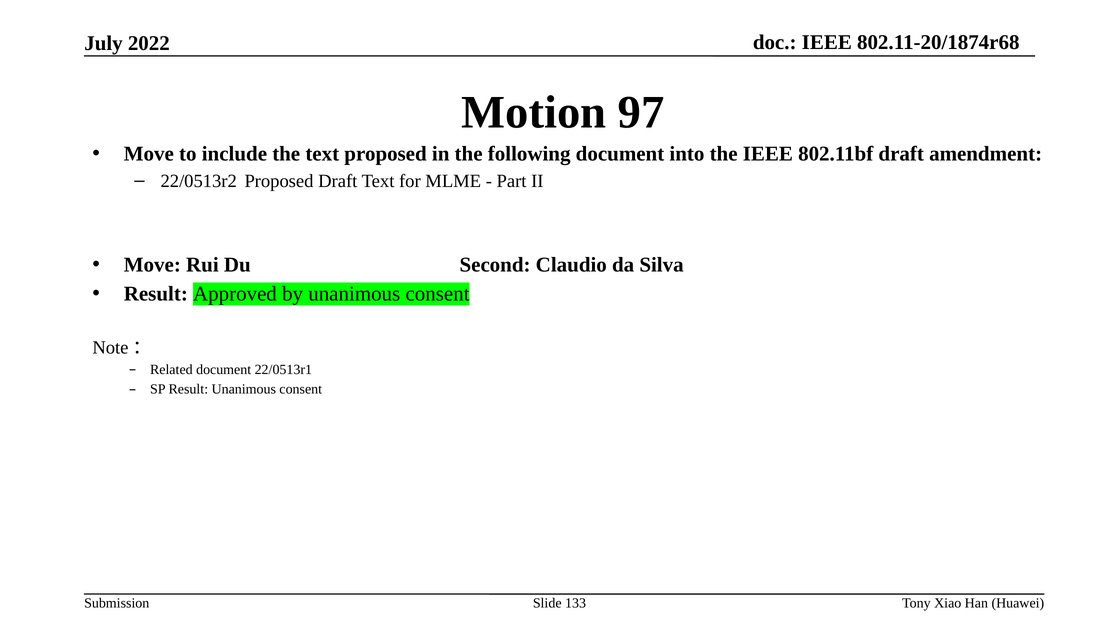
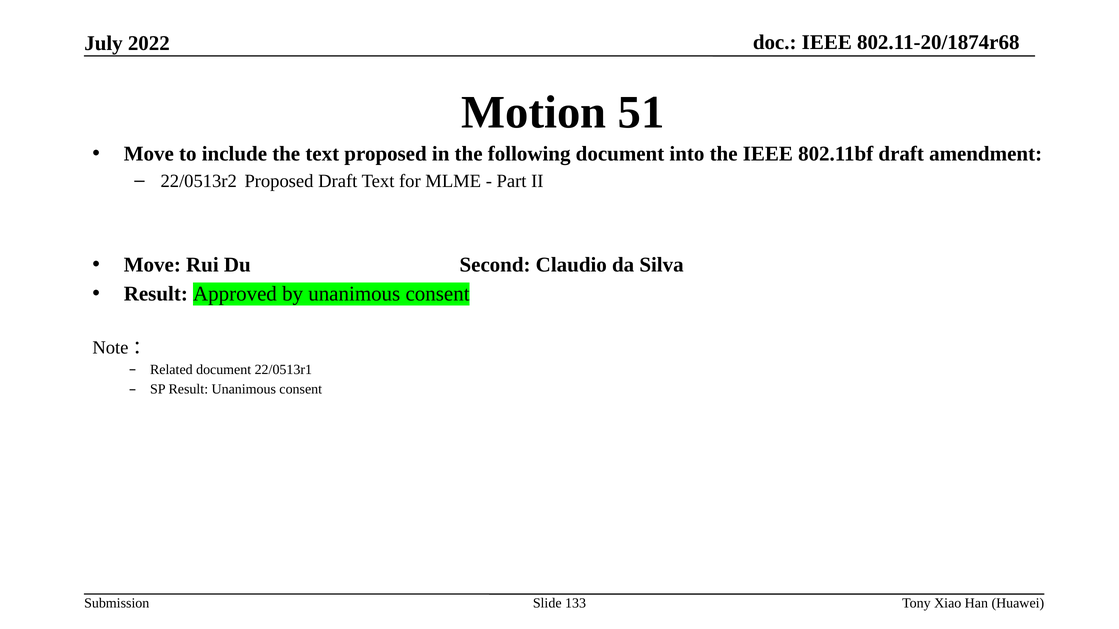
97: 97 -> 51
